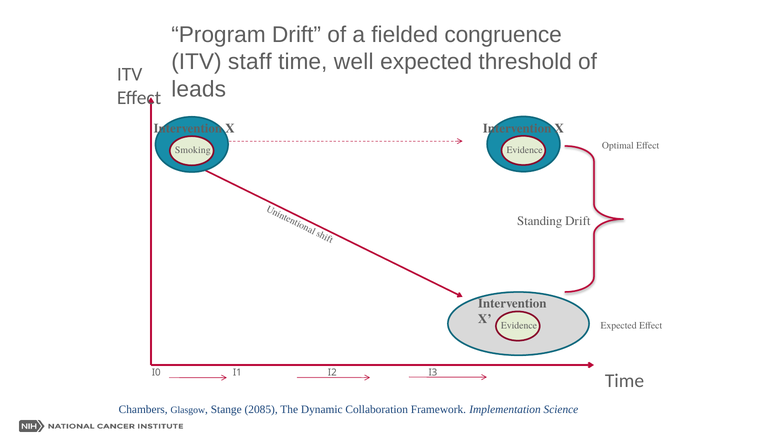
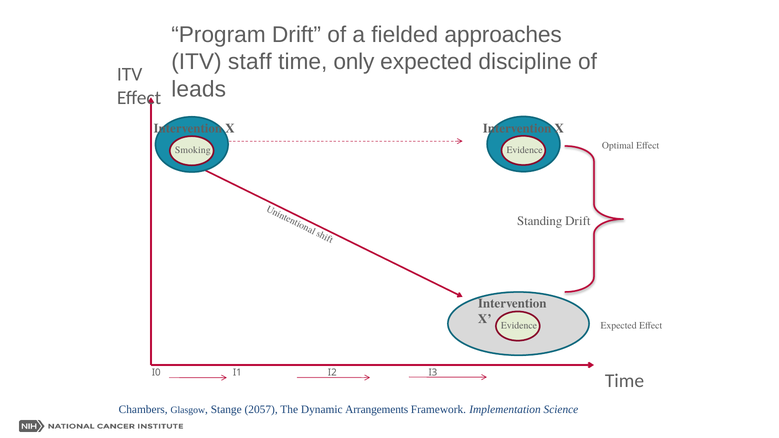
congruence: congruence -> approaches
well: well -> only
threshold: threshold -> discipline
2085: 2085 -> 2057
Collaboration: Collaboration -> Arrangements
